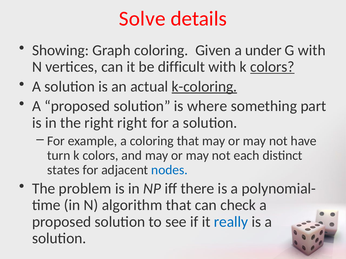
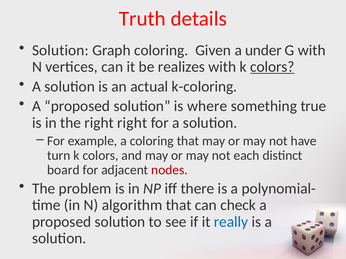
Solve: Solve -> Truth
Showing at (60, 50): Showing -> Solution
difficult: difficult -> realizes
k-coloring underline: present -> none
part: part -> true
states: states -> board
nodes colour: blue -> red
